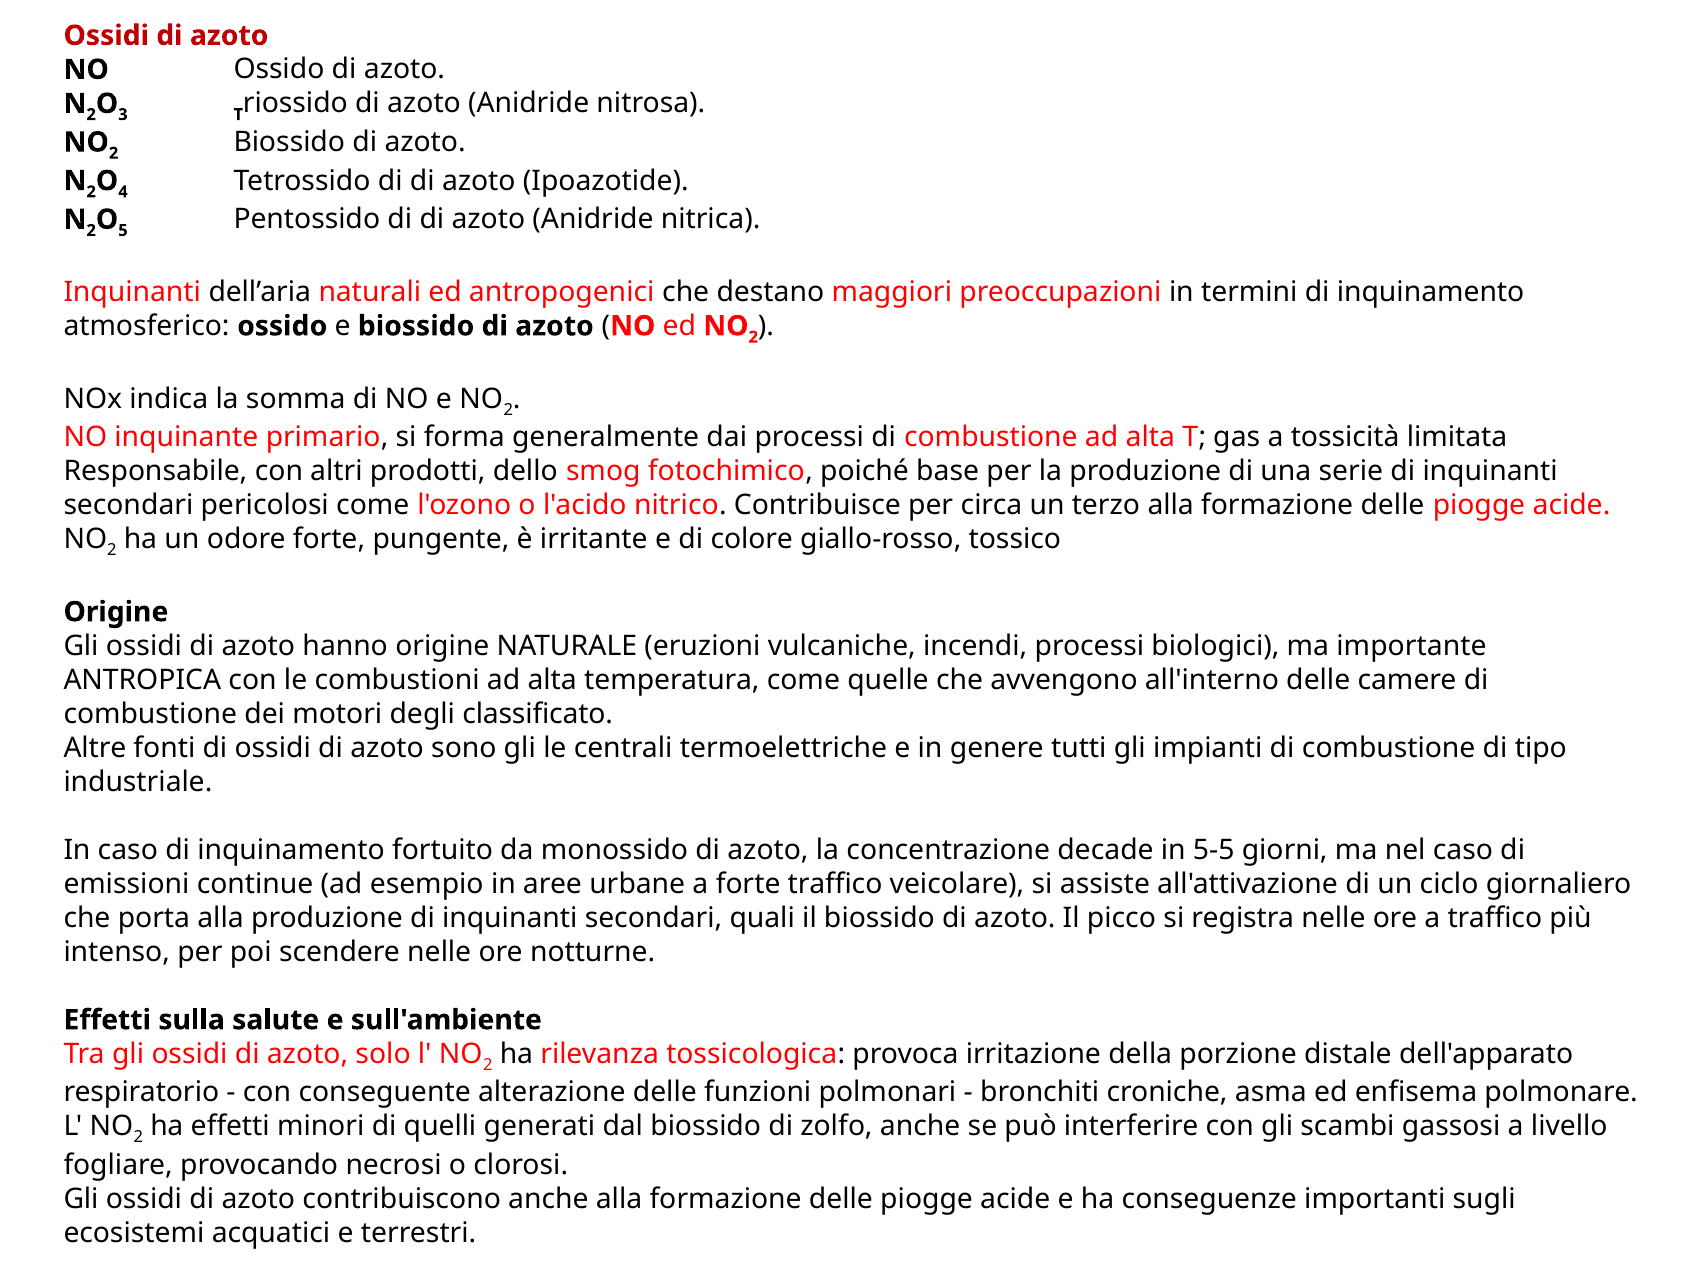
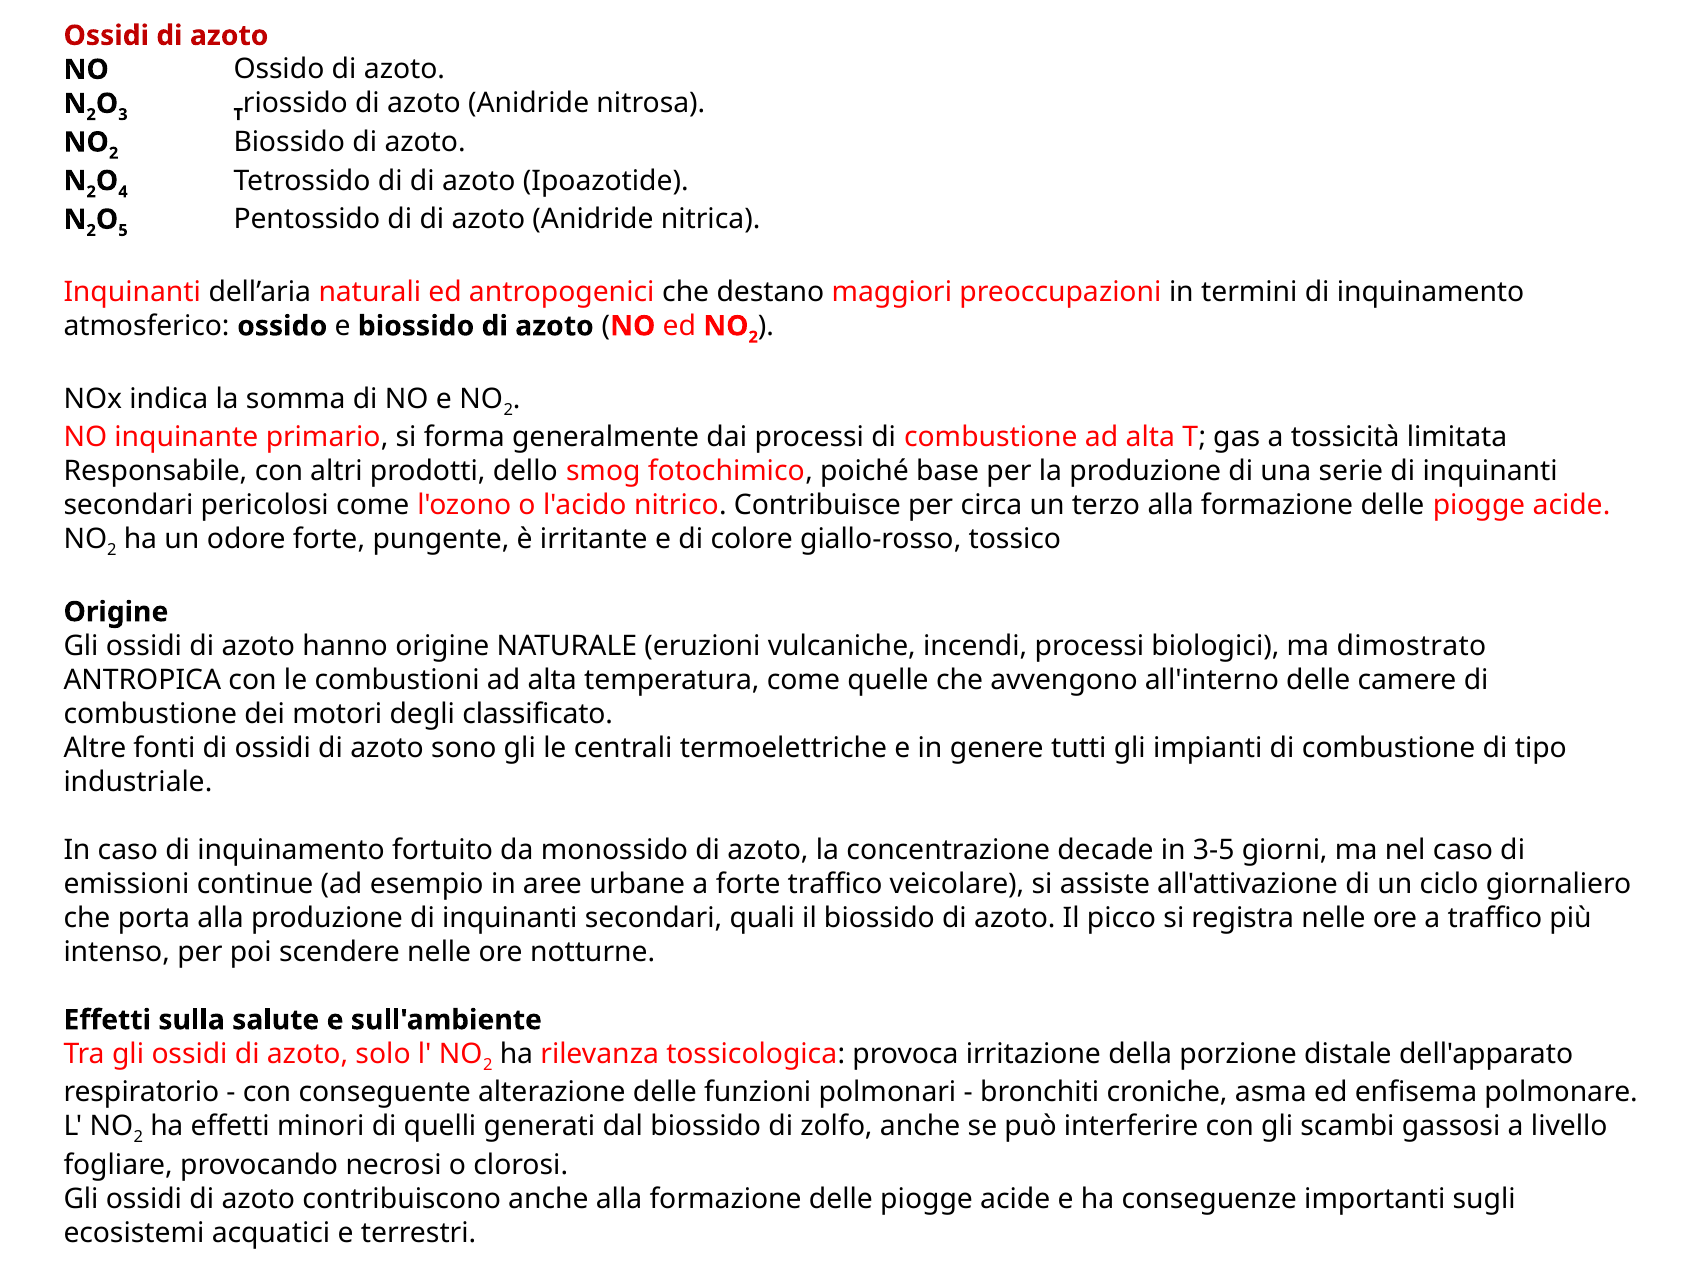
importante: importante -> dimostrato
5-5: 5-5 -> 3-5
